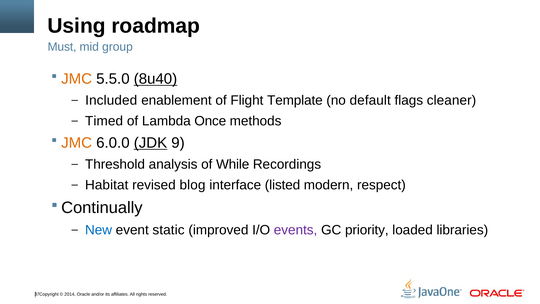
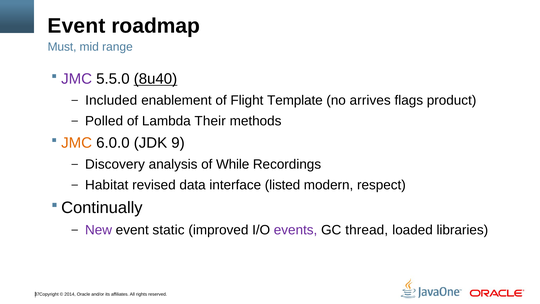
Using at (77, 26): Using -> Event
group: group -> range
JMC at (77, 79) colour: orange -> purple
default: default -> arrives
cleaner: cleaner -> product
Timed: Timed -> Polled
Once: Once -> Their
JDK underline: present -> none
Threshold: Threshold -> Discovery
blog: blog -> data
New colour: blue -> purple
priority: priority -> thread
